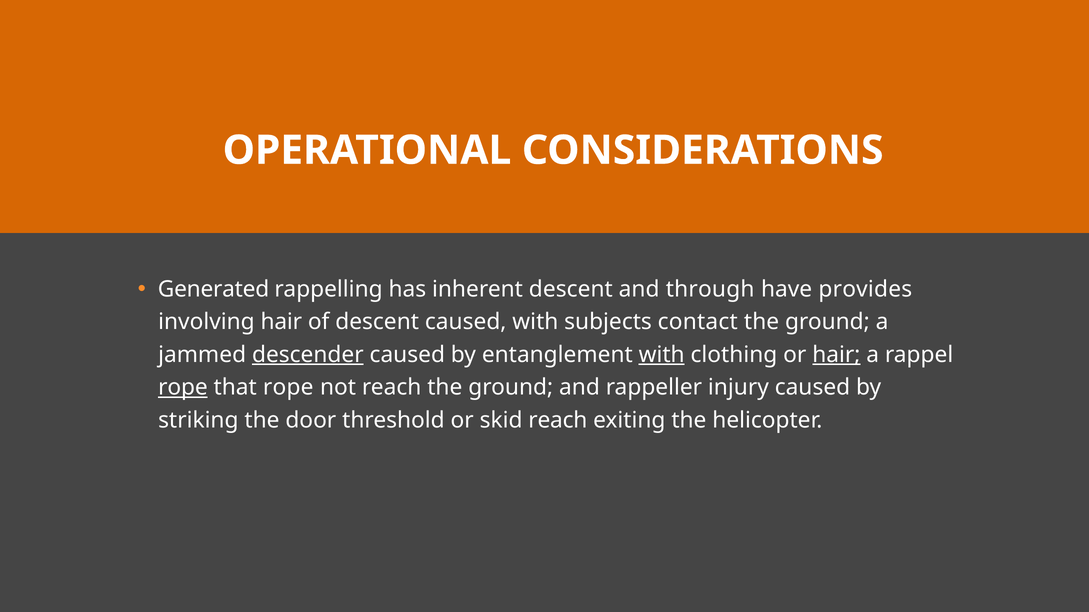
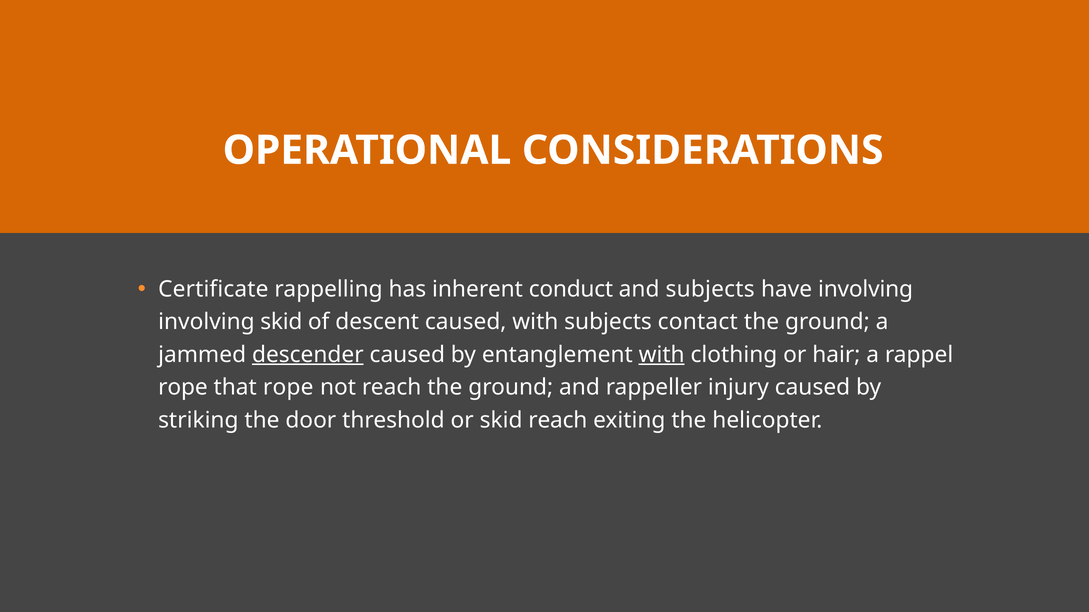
Generated: Generated -> Certificate
inherent descent: descent -> conduct
and through: through -> subjects
have provides: provides -> involving
involving hair: hair -> skid
hair at (836, 355) underline: present -> none
rope at (183, 388) underline: present -> none
